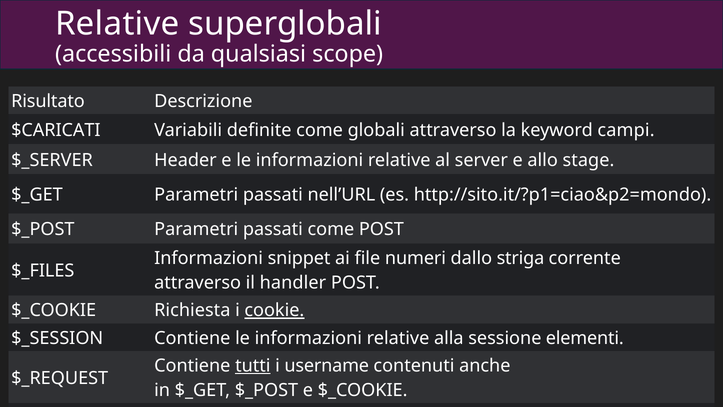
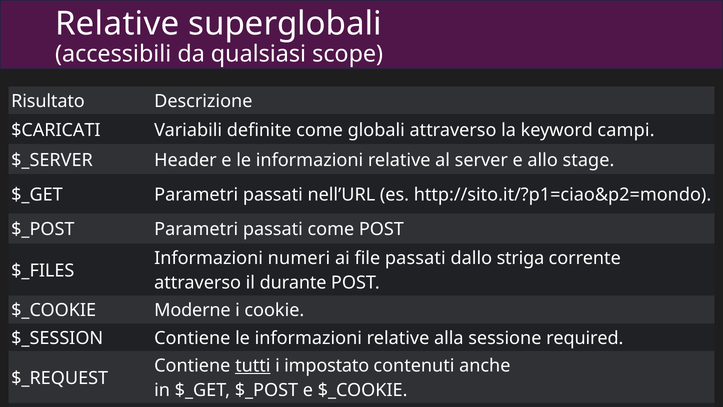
snippet: snippet -> numeri
file numeri: numeri -> passati
handler: handler -> durante
Richiesta: Richiesta -> Moderne
cookie underline: present -> none
elementi: elementi -> required
username: username -> impostato
